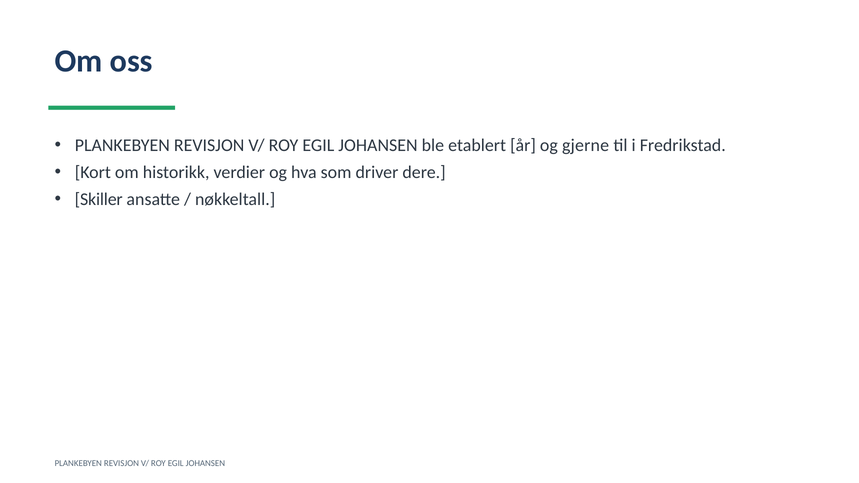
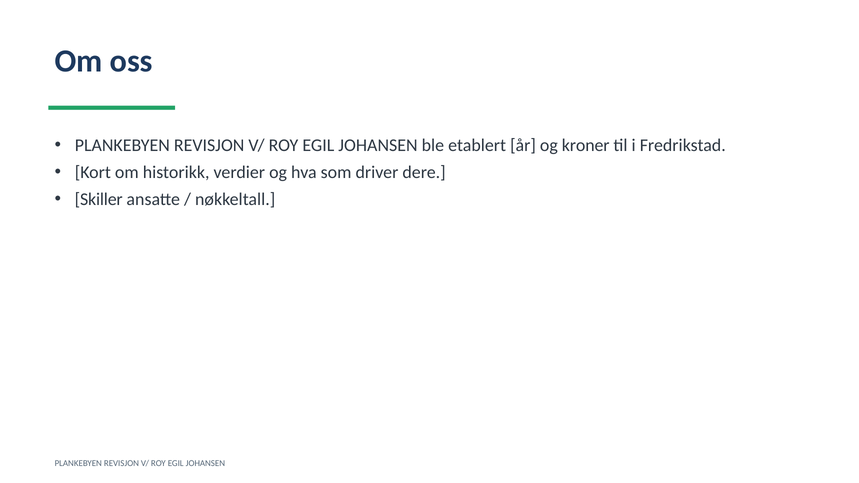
gjerne: gjerne -> kroner
